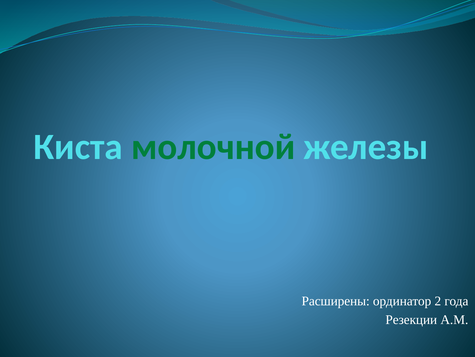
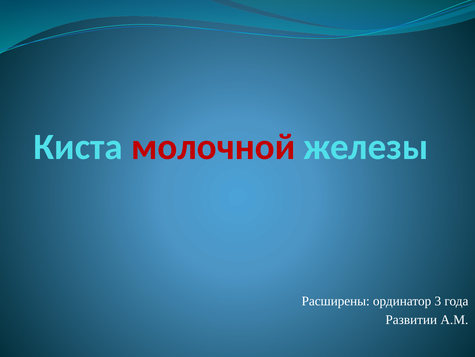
молочной colour: green -> red
2: 2 -> 3
Резекции: Резекции -> Развитии
